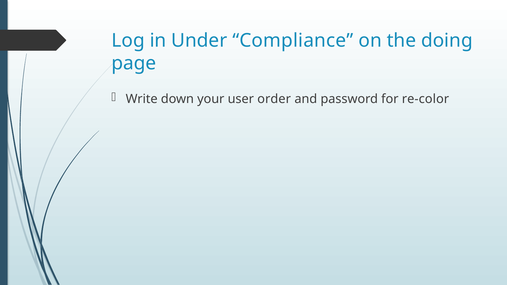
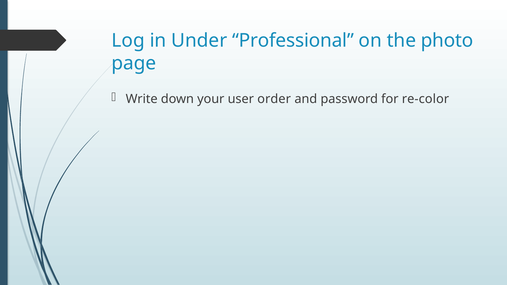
Compliance: Compliance -> Professional
doing: doing -> photo
